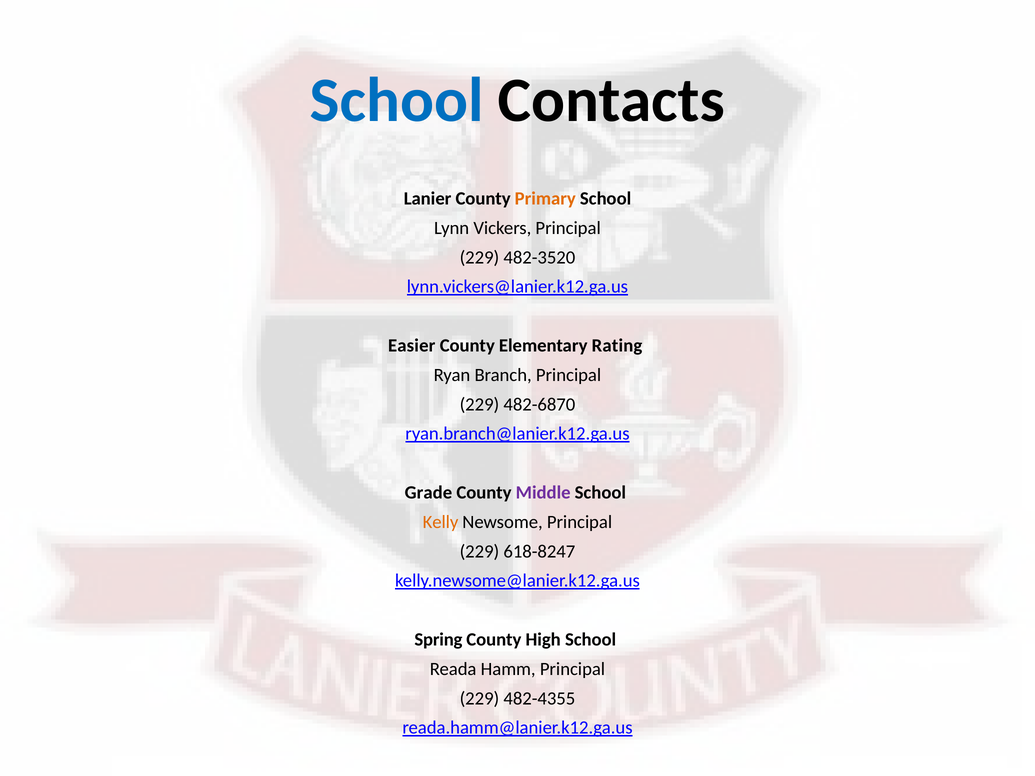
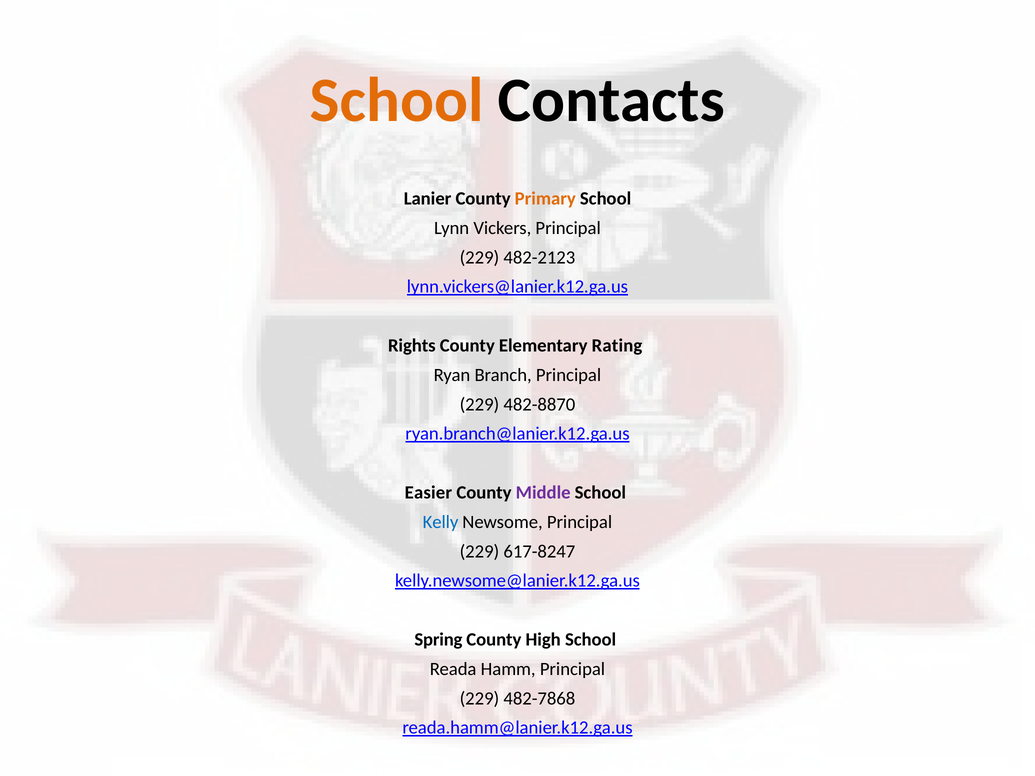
School at (397, 100) colour: blue -> orange
482-3520: 482-3520 -> 482-2123
Easier: Easier -> Rights
482-6870: 482-6870 -> 482-8870
Grade: Grade -> Easier
Kelly colour: orange -> blue
618-8247: 618-8247 -> 617-8247
482-4355: 482-4355 -> 482-7868
